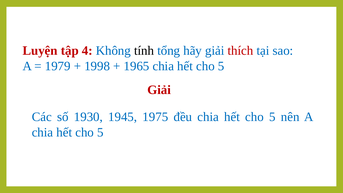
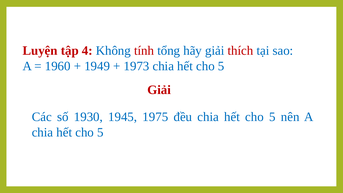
tính colour: black -> red
1979: 1979 -> 1960
1998: 1998 -> 1949
1965: 1965 -> 1973
